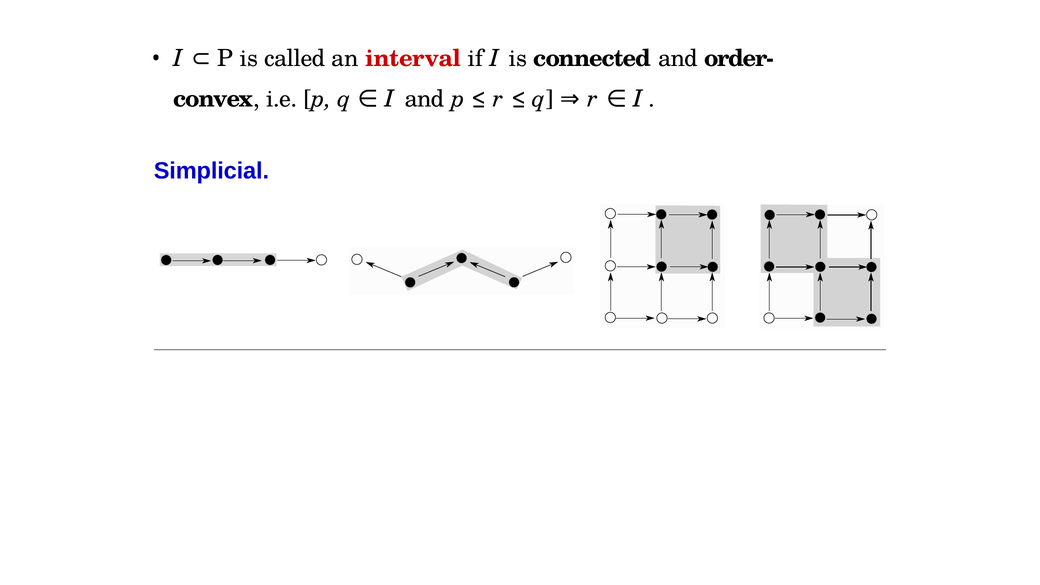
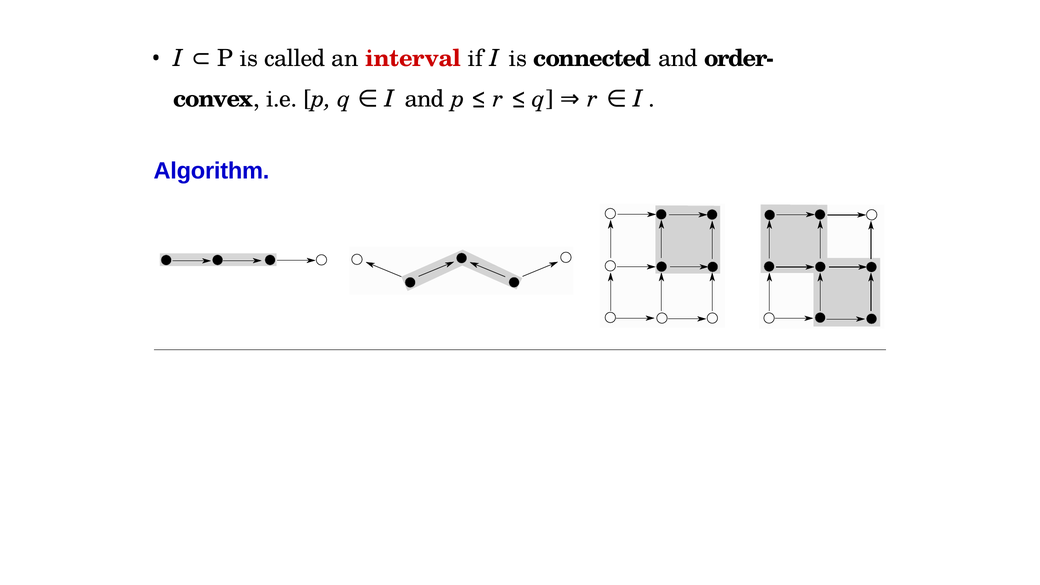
Simplicial: Simplicial -> Algorithm
